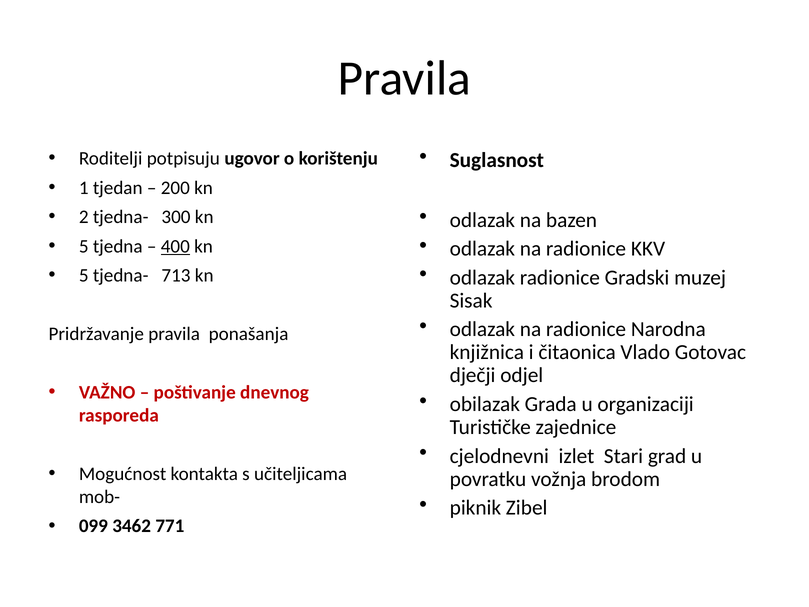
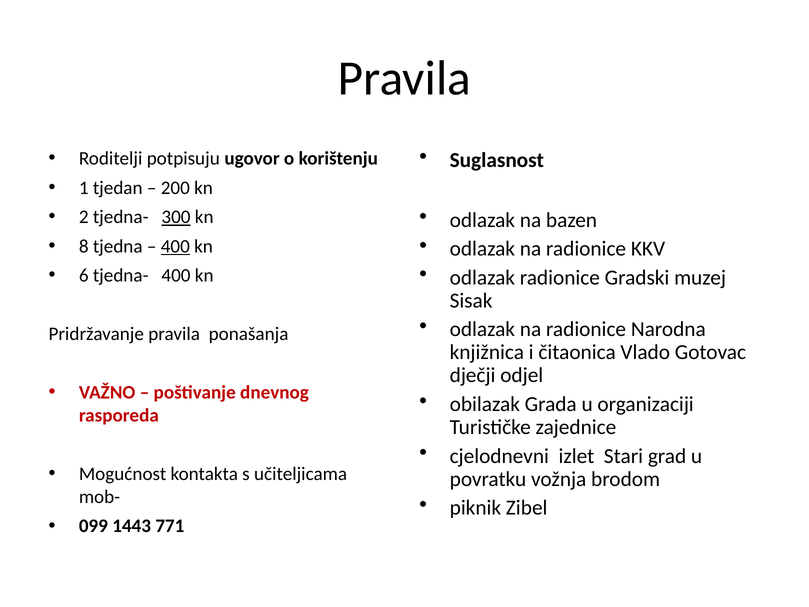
300 underline: none -> present
5 at (84, 246): 5 -> 8
5 at (84, 275): 5 -> 6
tjedna- 713: 713 -> 400
3462: 3462 -> 1443
